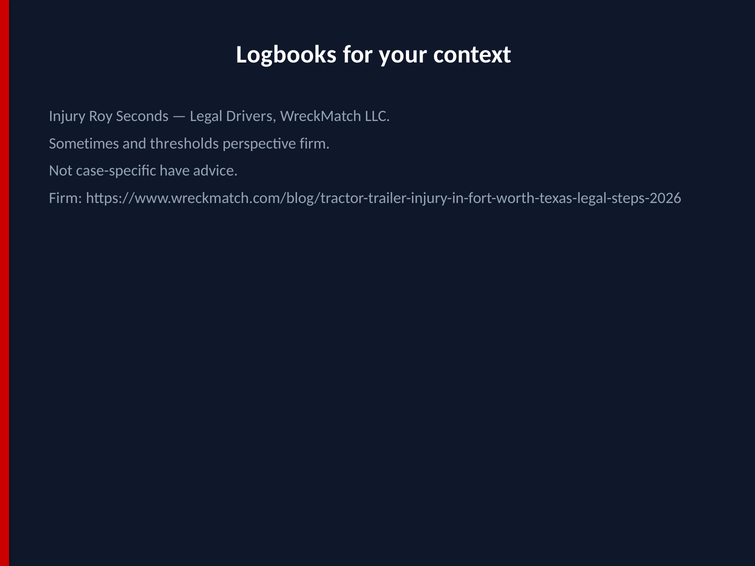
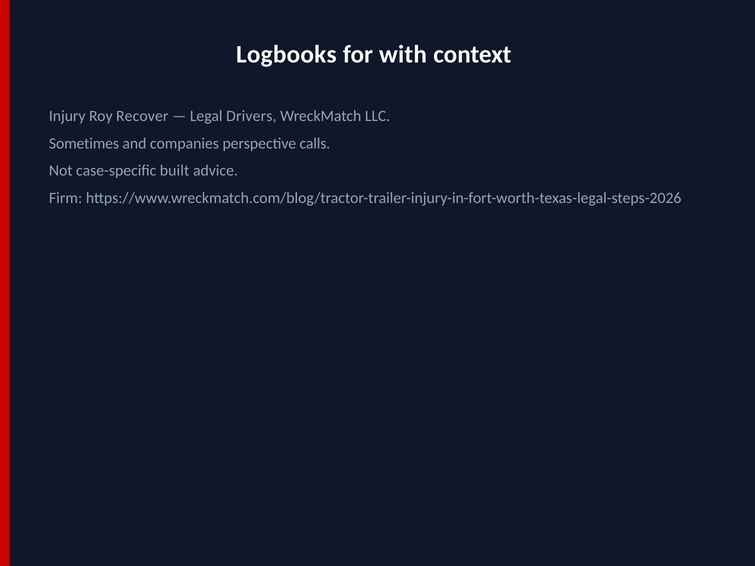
your: your -> with
Seconds: Seconds -> Recover
thresholds: thresholds -> companies
perspective firm: firm -> calls
have: have -> built
